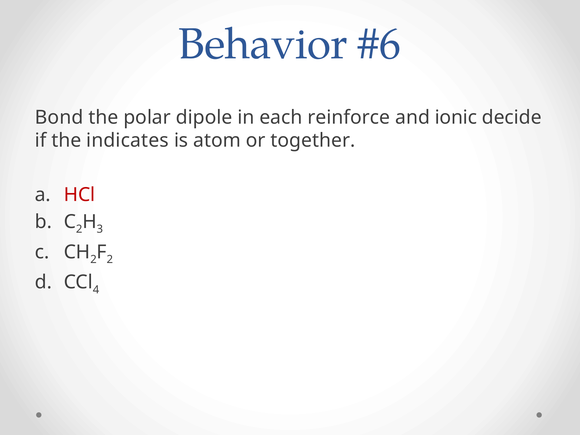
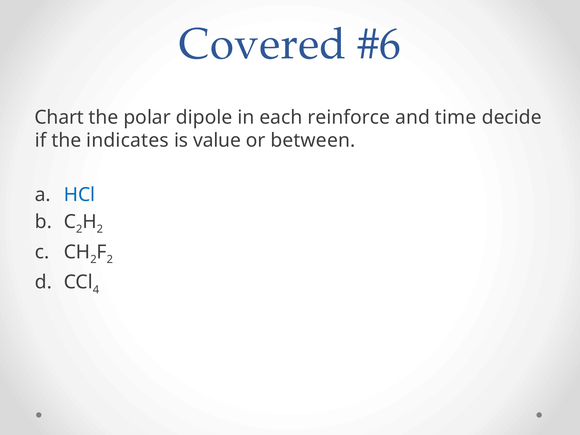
Behavior: Behavior -> Covered
Bond: Bond -> Chart
ionic: ionic -> time
atom: atom -> value
together: together -> between
HCl colour: red -> blue
3 at (100, 229): 3 -> 2
